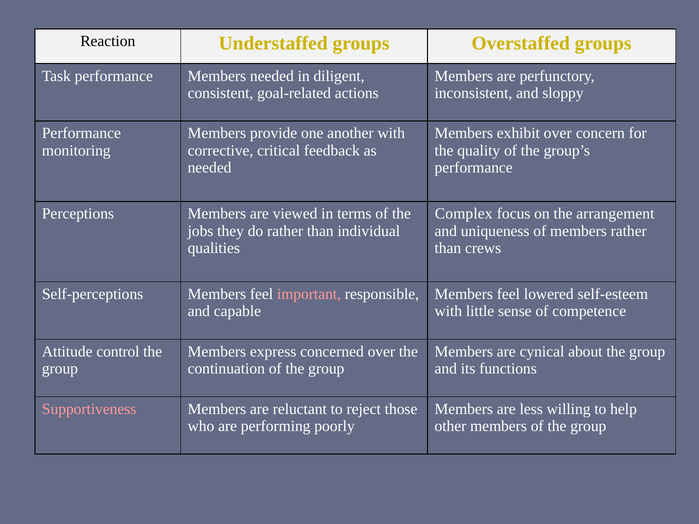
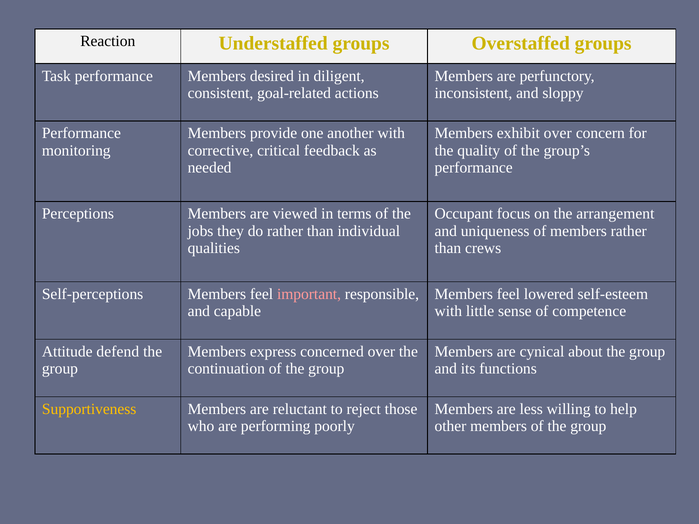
Members needed: needed -> desired
Complex: Complex -> Occupant
control: control -> defend
Supportiveness colour: pink -> yellow
